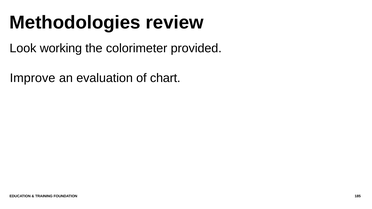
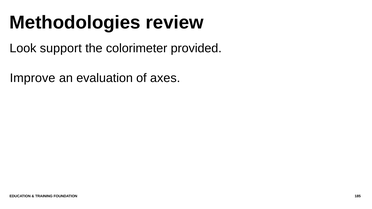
working: working -> support
chart: chart -> axes
